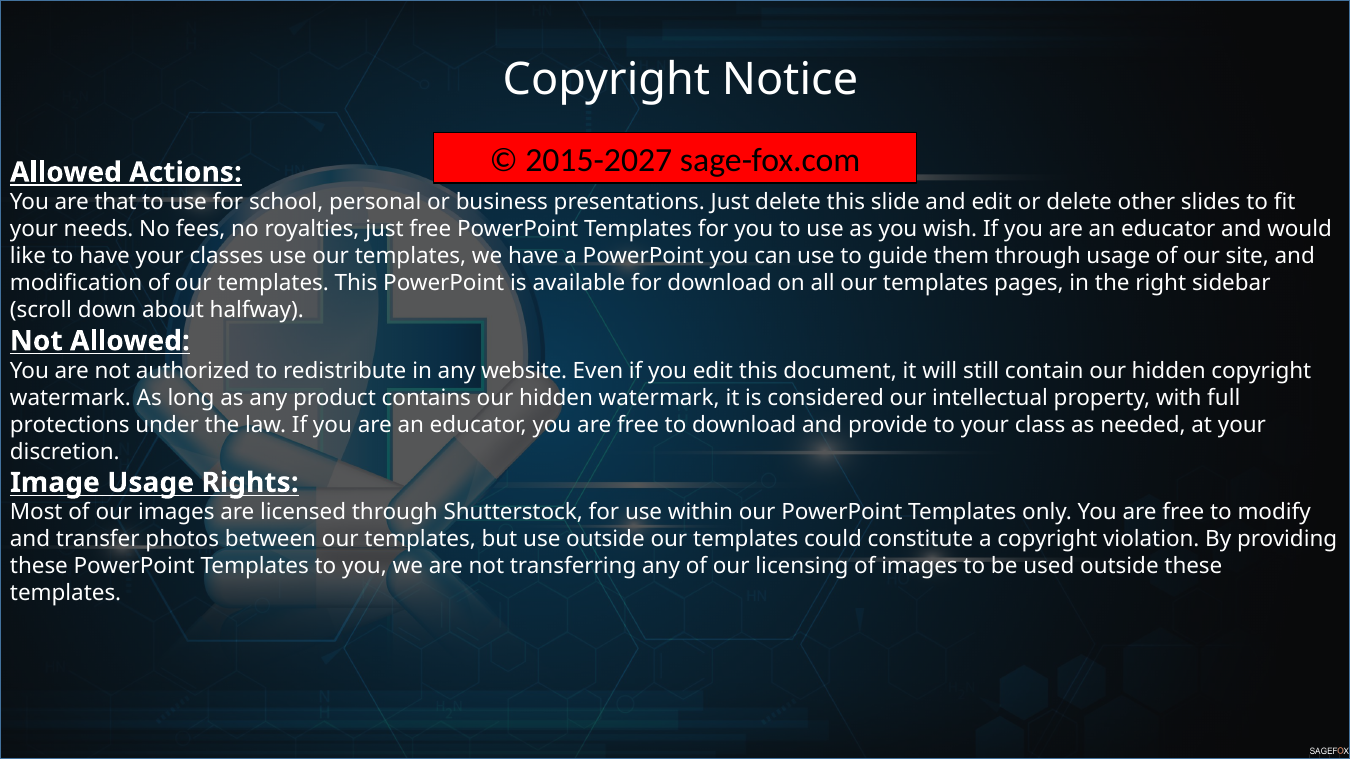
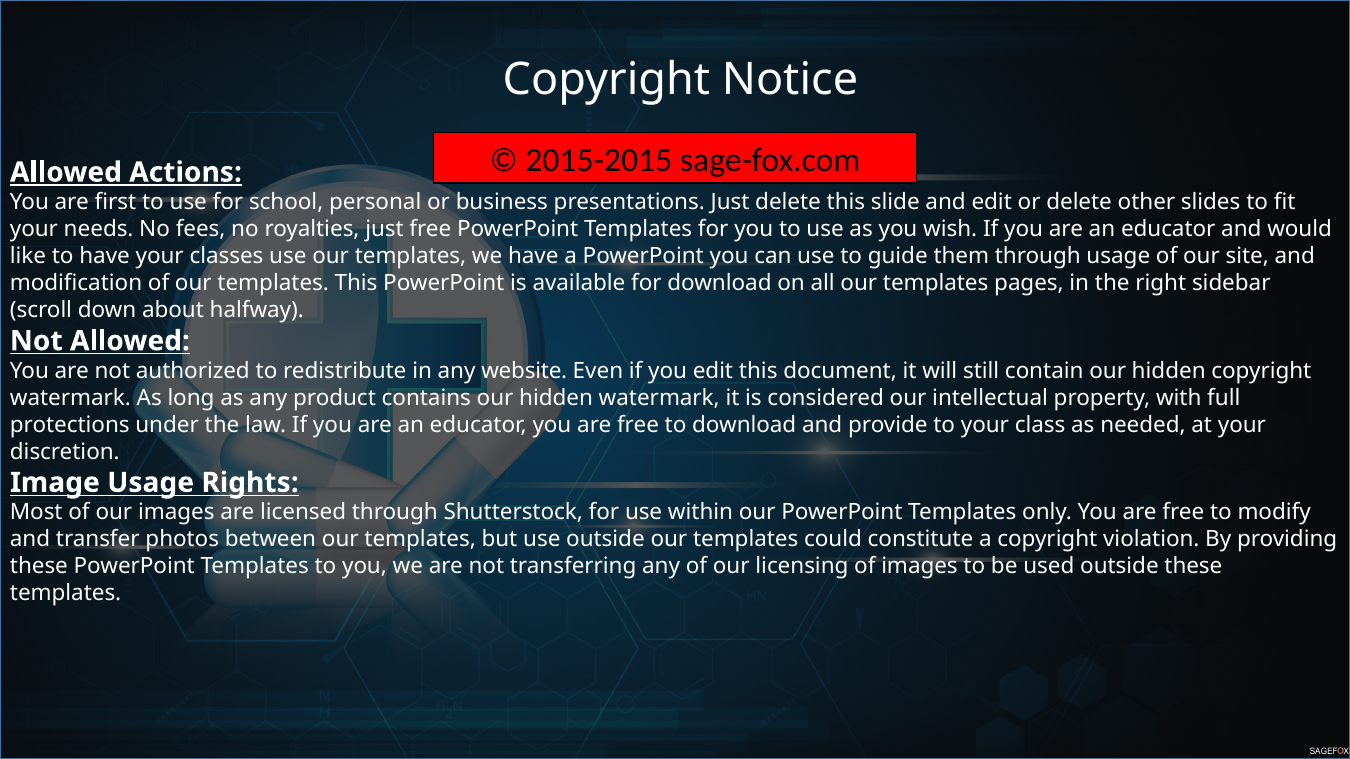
2015-2027: 2015-2027 -> 2015-2015
that: that -> first
